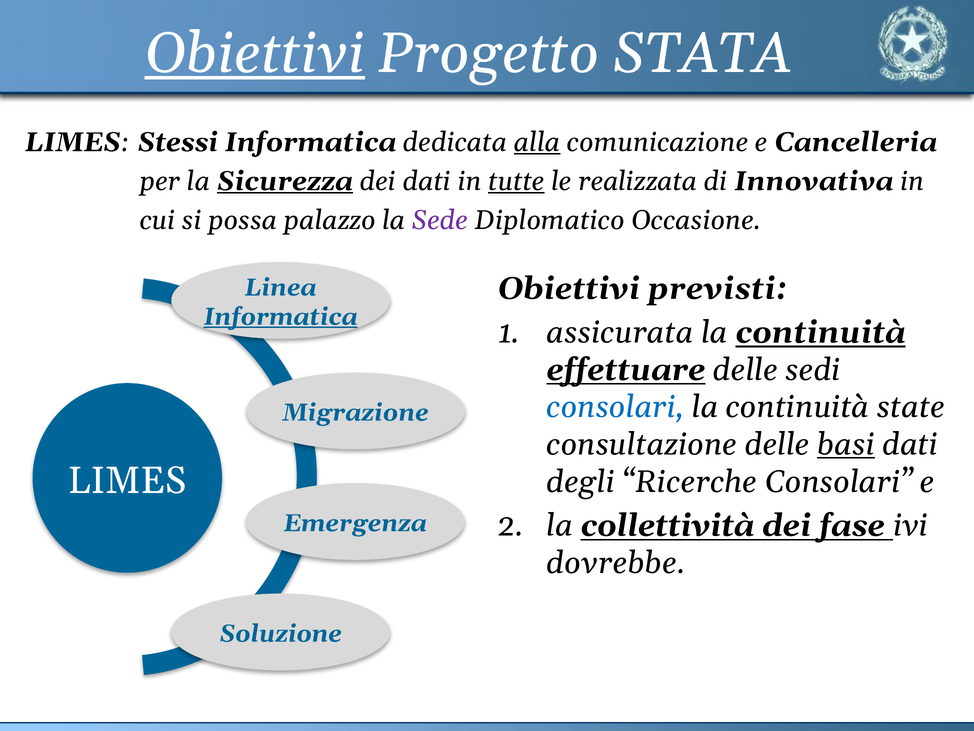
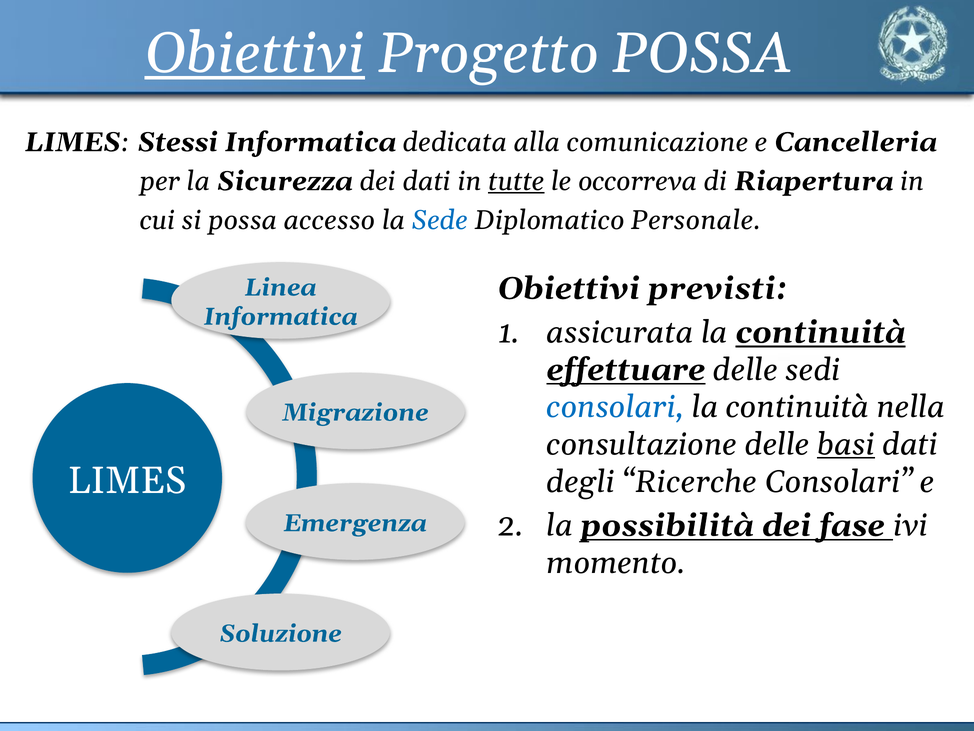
Progetto STATA: STATA -> POSSA
alla underline: present -> none
Sicurezza underline: present -> none
realizzata: realizzata -> occorreva
Innovativa: Innovativa -> Riapertura
palazzo: palazzo -> accesso
Sede colour: purple -> blue
Occasione: Occasione -> Personale
Informatica at (281, 316) underline: present -> none
state: state -> nella
collettività: collettività -> possibilità
dovrebbe: dovrebbe -> momento
